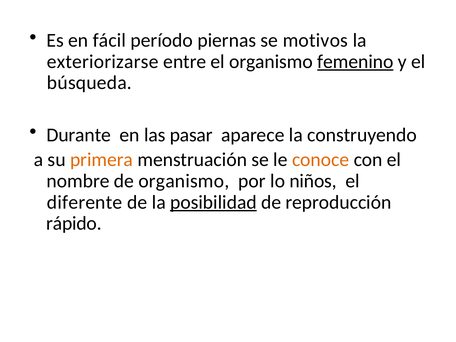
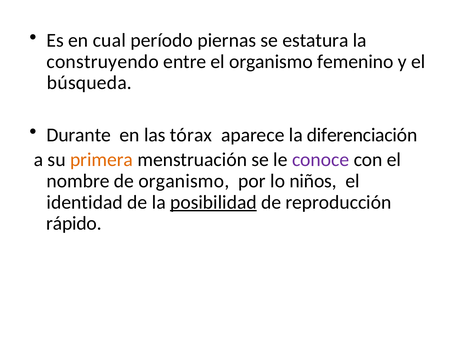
fácil: fácil -> cual
motivos: motivos -> estatura
exteriorizarse: exteriorizarse -> construyendo
femenino underline: present -> none
pasar: pasar -> tórax
construyendo: construyendo -> diferenciación
conoce colour: orange -> purple
diferente: diferente -> identidad
